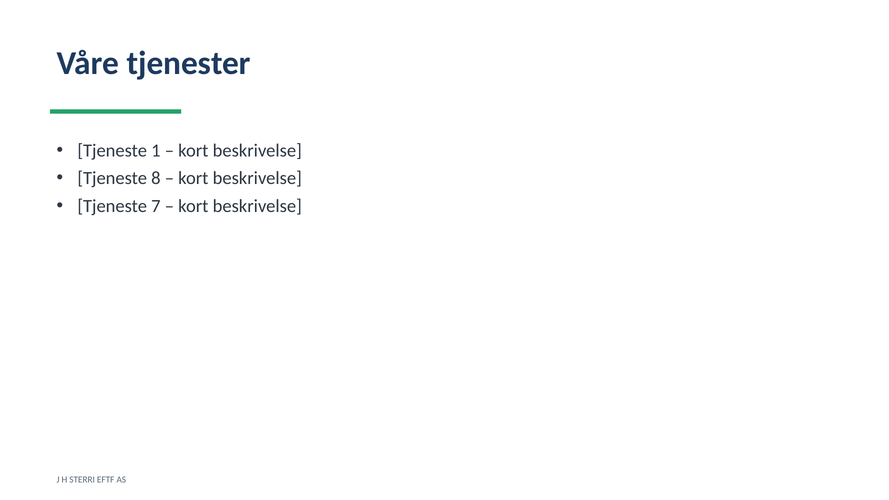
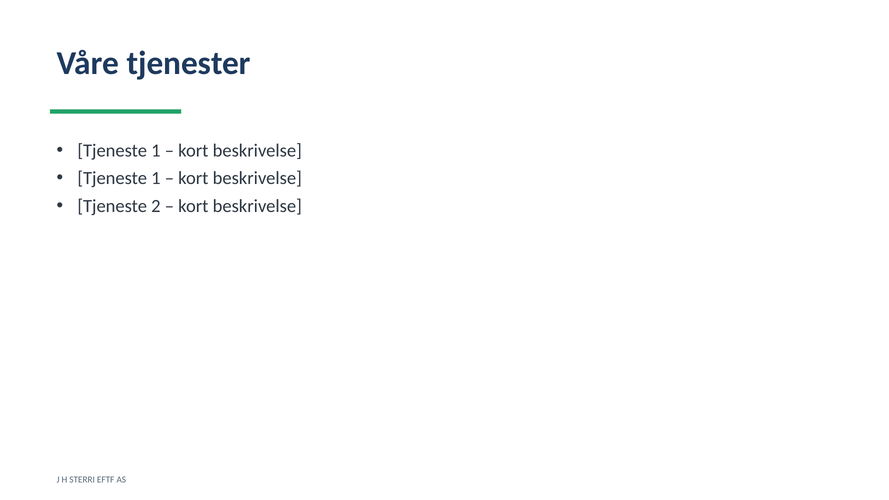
8 at (156, 178): 8 -> 1
7: 7 -> 2
